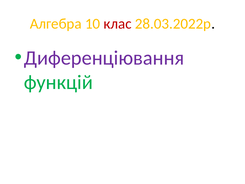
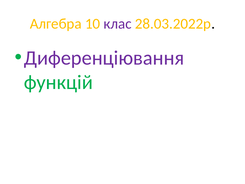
клас colour: red -> purple
